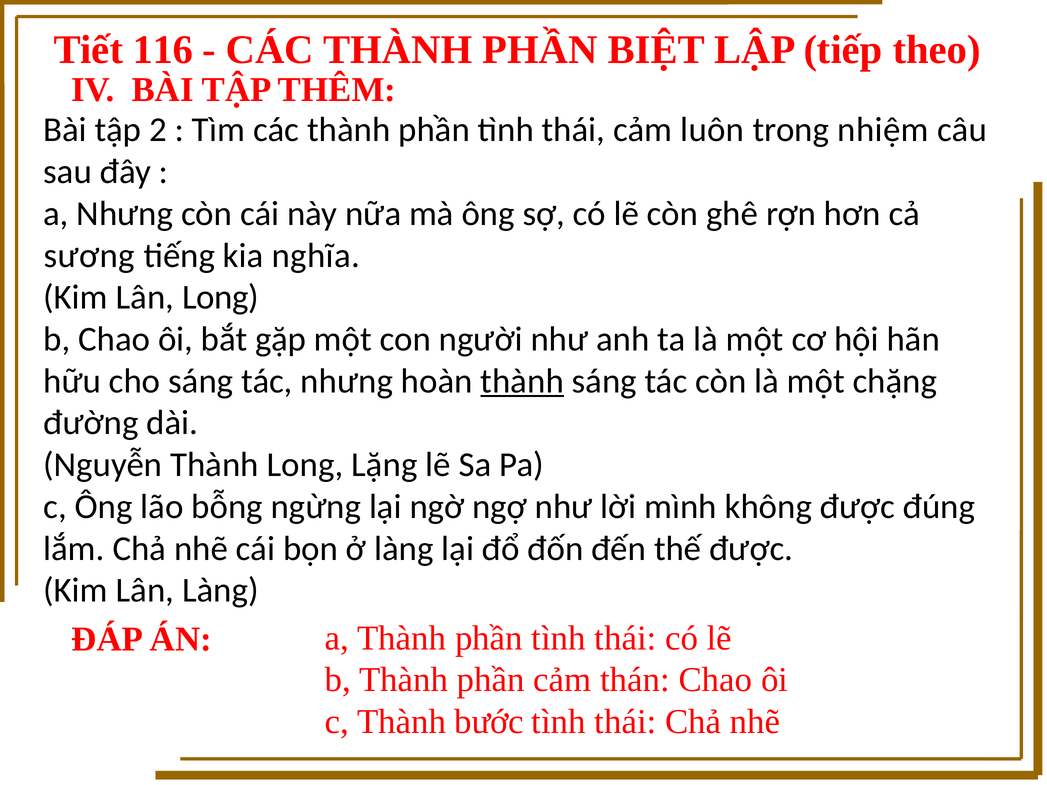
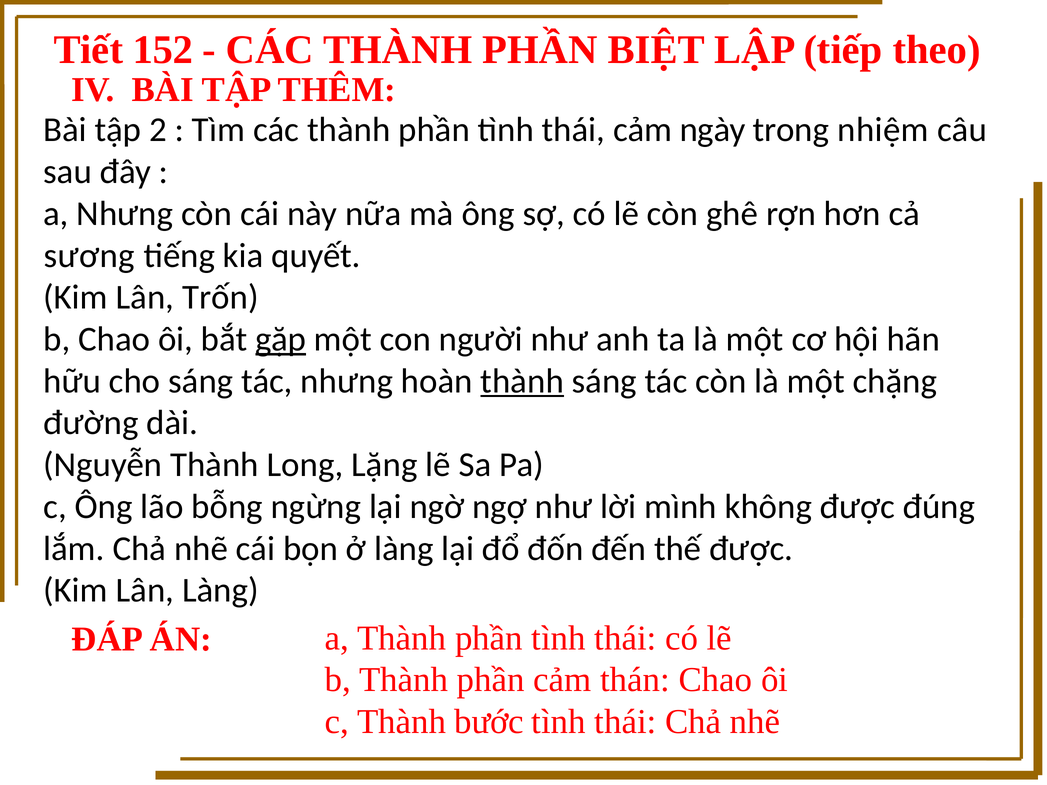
116: 116 -> 152
luôn: luôn -> ngày
nghĩa: nghĩa -> quyết
Lân Long: Long -> Trốn
gặp underline: none -> present
